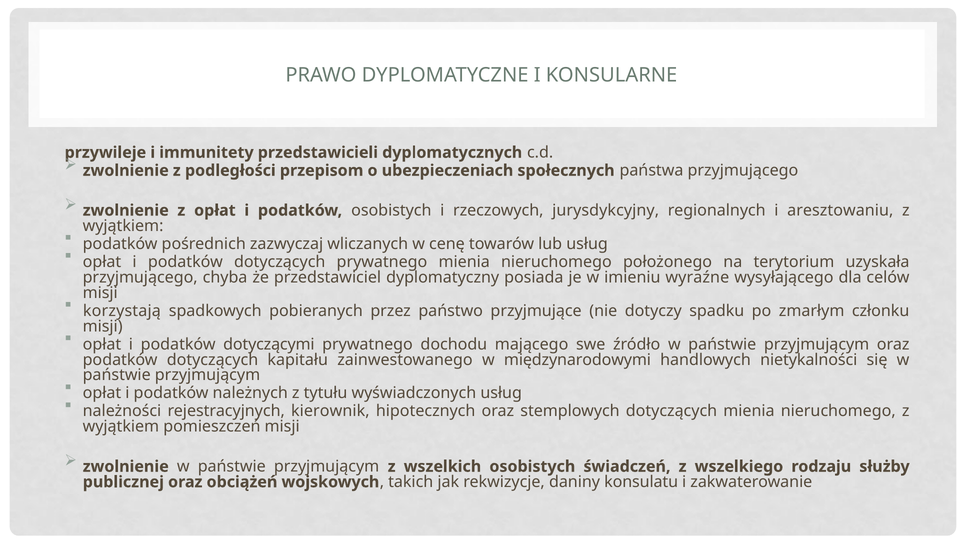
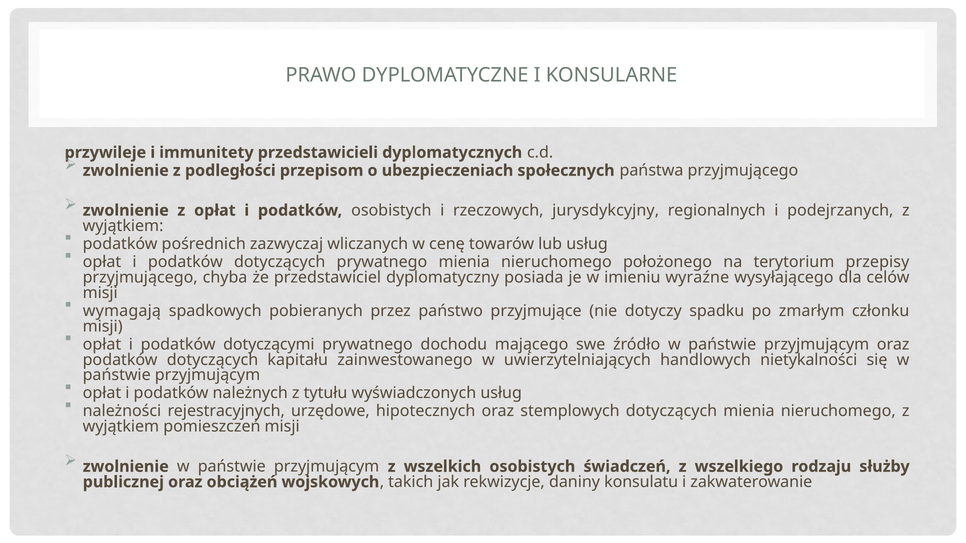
aresztowaniu: aresztowaniu -> podejrzanych
uzyskała: uzyskała -> przepisy
korzystają: korzystają -> wymagają
międzynarodowymi: międzynarodowymi -> uwierzytelniających
kierownik: kierownik -> urzędowe
